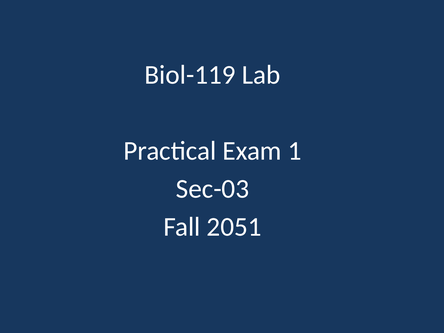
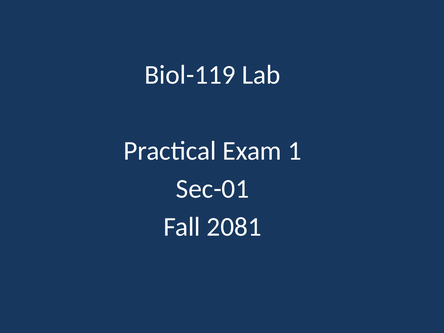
Sec-03: Sec-03 -> Sec-01
2051: 2051 -> 2081
